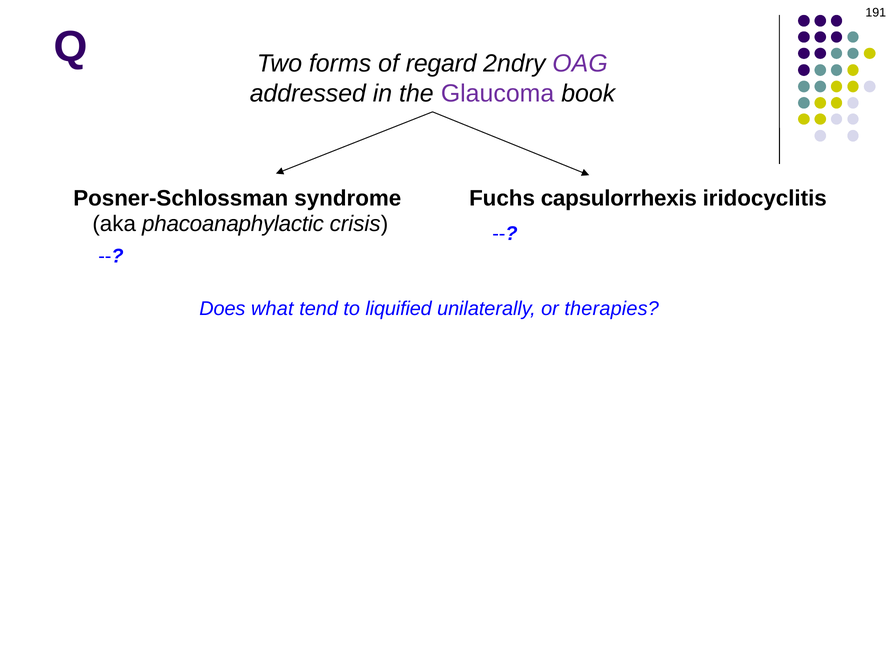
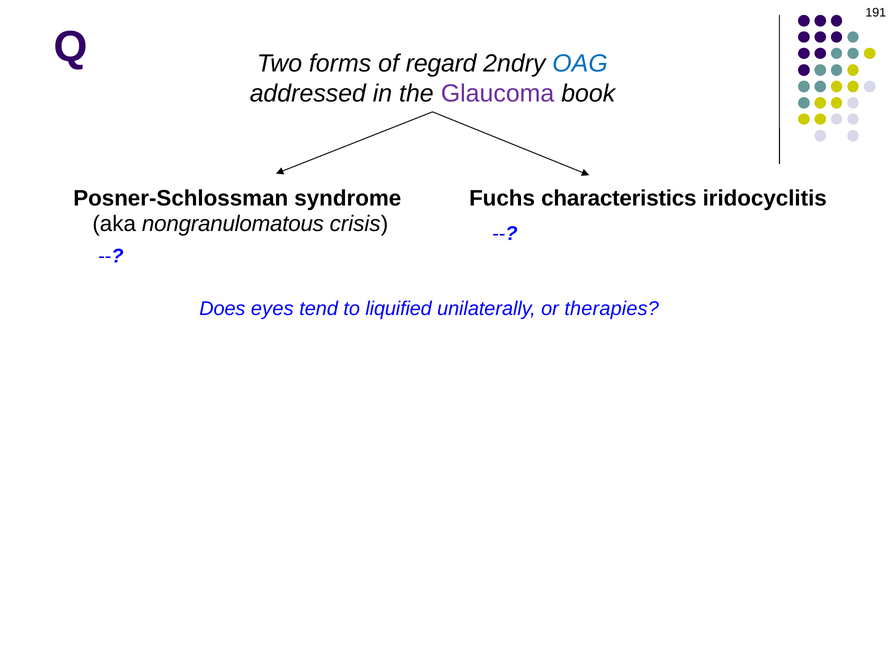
OAG colour: purple -> blue
capsulorrhexis: capsulorrhexis -> characteristics
phacoanaphylactic: phacoanaphylactic -> nongranulomatous
what: what -> eyes
